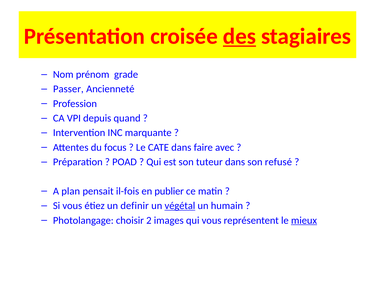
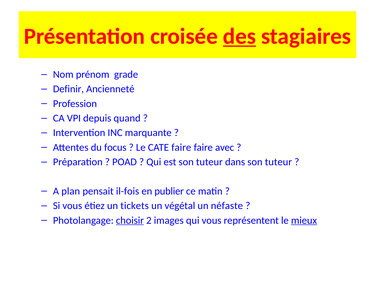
Passer: Passer -> Definir
CATE dans: dans -> faire
dans son refusé: refusé -> tuteur
definir: definir -> tickets
végétal underline: present -> none
humain: humain -> néfaste
choisir underline: none -> present
